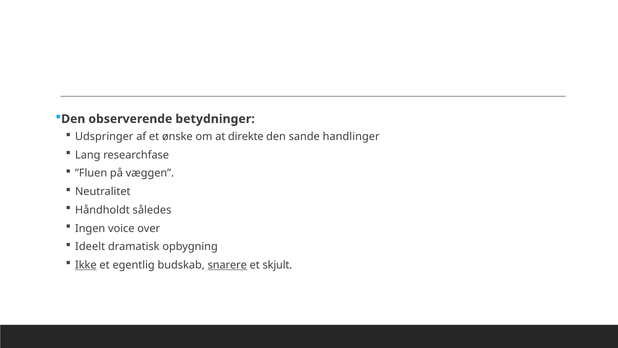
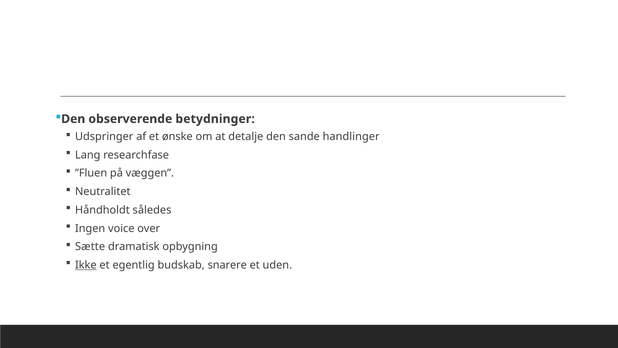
direkte: direkte -> detalje
Ideelt: Ideelt -> Sætte
snarere underline: present -> none
skjult: skjult -> uden
